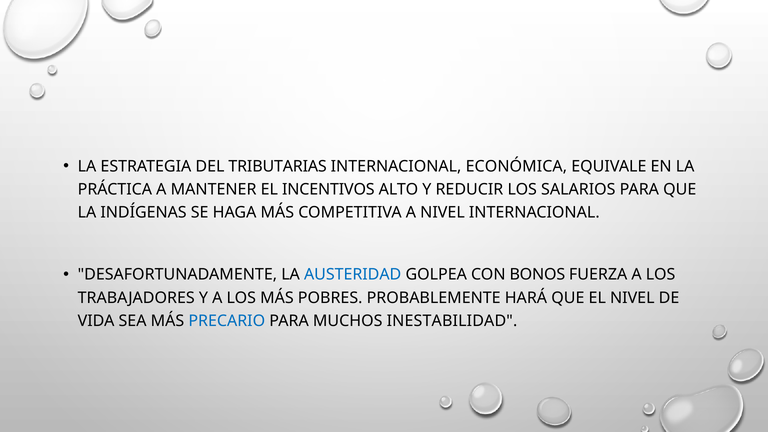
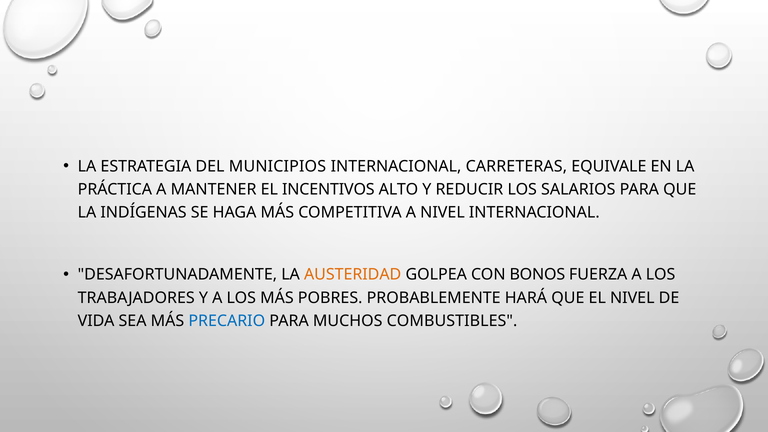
TRIBUTARIAS: TRIBUTARIAS -> MUNICIPIOS
ECONÓMICA: ECONÓMICA -> CARRETERAS
AUSTERIDAD colour: blue -> orange
INESTABILIDAD: INESTABILIDAD -> COMBUSTIBLES
